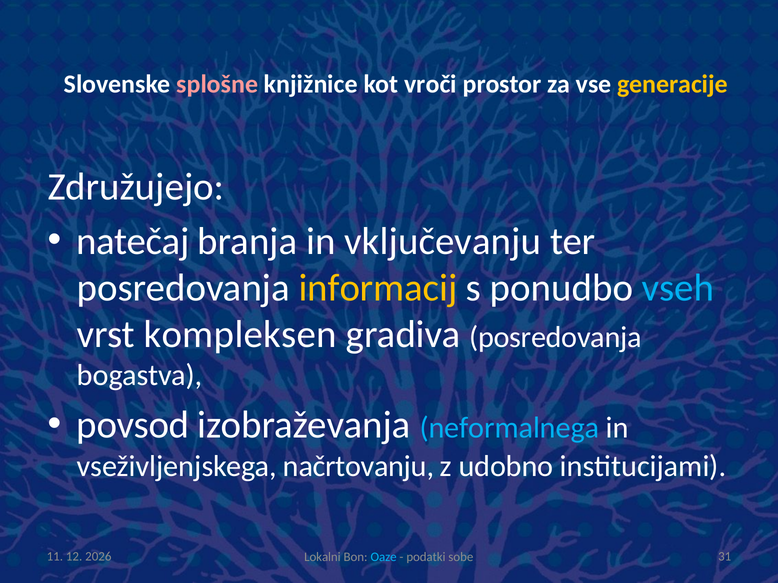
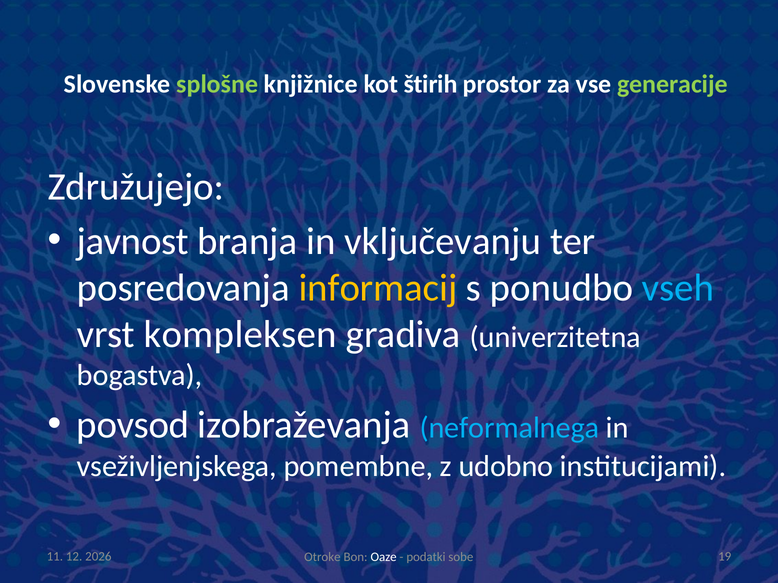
splošne colour: pink -> light green
vroči: vroči -> štirih
generacije colour: yellow -> light green
natečaj: natečaj -> javnost
gradiva posredovanja: posredovanja -> univerzitetna
načrtovanju: načrtovanju -> pomembne
Lokalni: Lokalni -> Otroke
Oaze colour: light blue -> white
31: 31 -> 19
